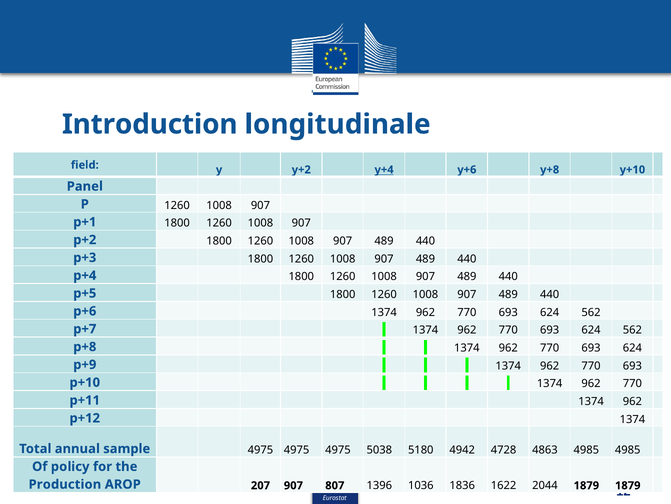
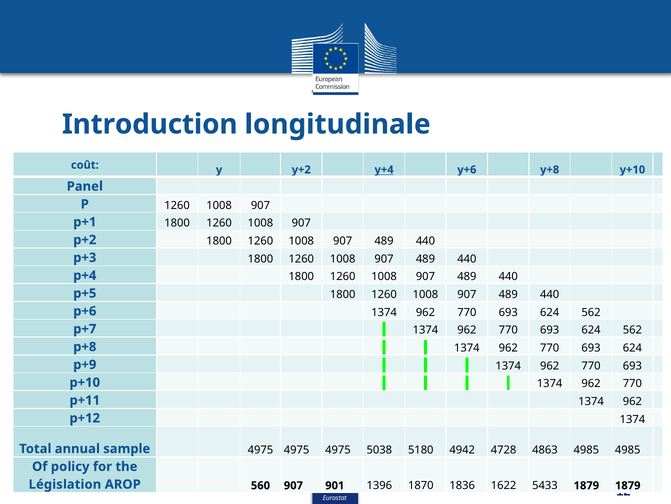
field: field -> coût
Production: Production -> Législation
207: 207 -> 560
807: 807 -> 901
1036: 1036 -> 1870
2044: 2044 -> 5433
